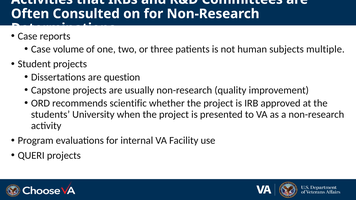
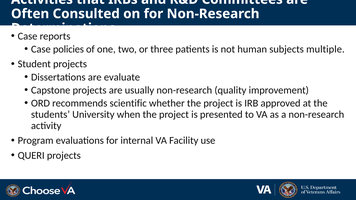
volume: volume -> policies
question: question -> evaluate
